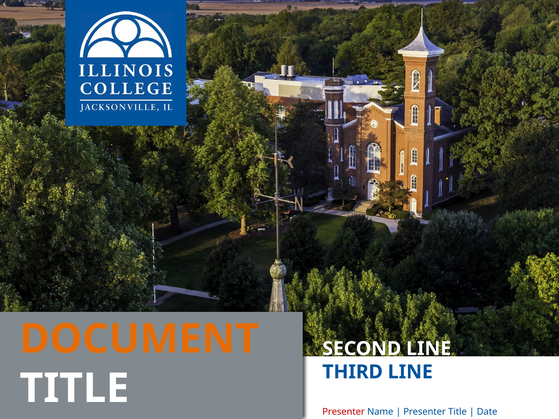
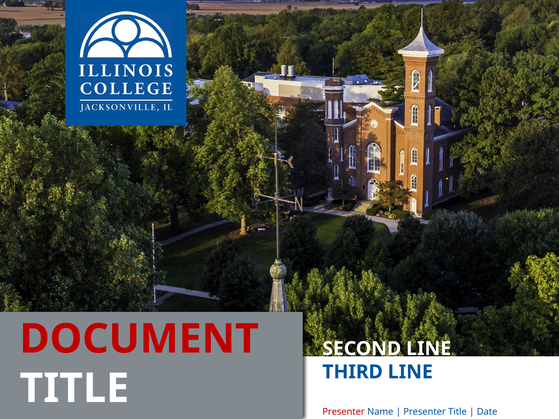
DOCUMENT colour: orange -> red
